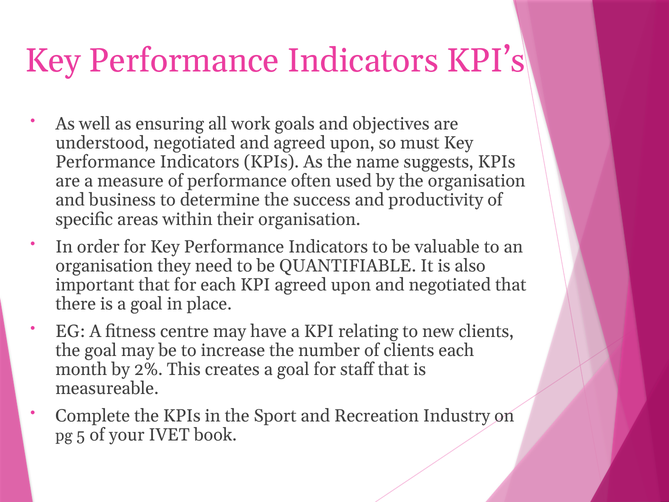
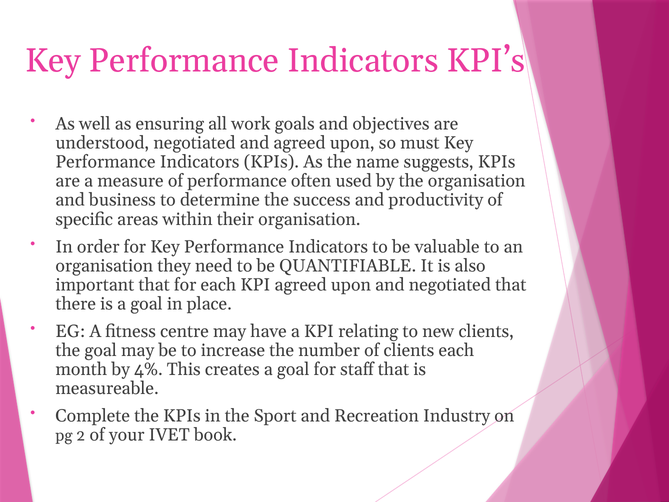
2%: 2% -> 4%
5: 5 -> 2
